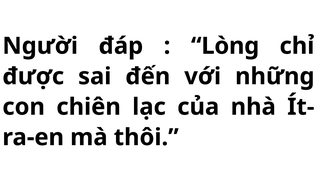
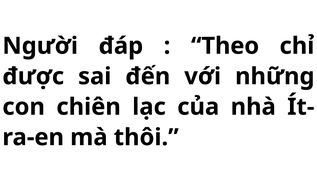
Lòng: Lòng -> Theo
